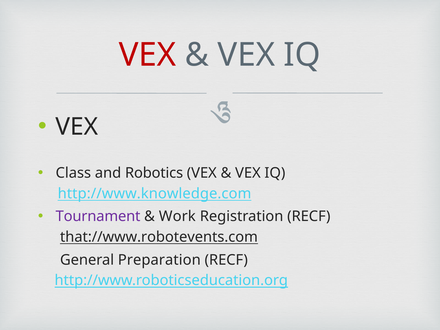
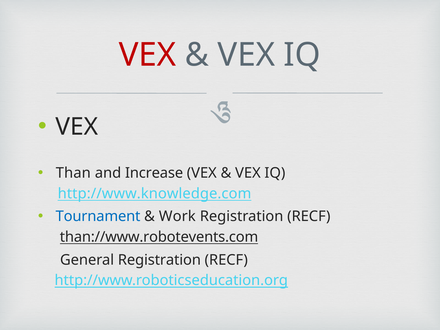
Class: Class -> Than
Robotics: Robotics -> Increase
Tournament colour: purple -> blue
that://www.robotevents.com: that://www.robotevents.com -> than://www.robotevents.com
General Preparation: Preparation -> Registration
